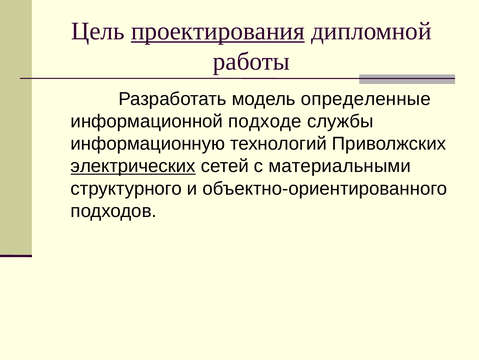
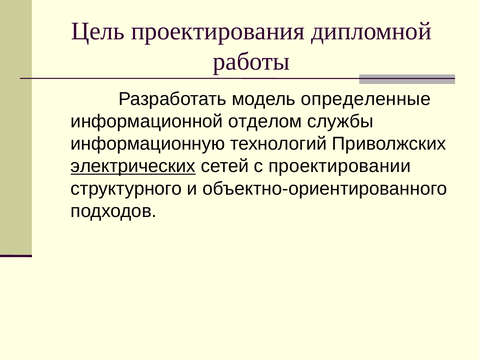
проектирования underline: present -> none
подходе: подходе -> отделом
материальными: материальными -> проектировании
